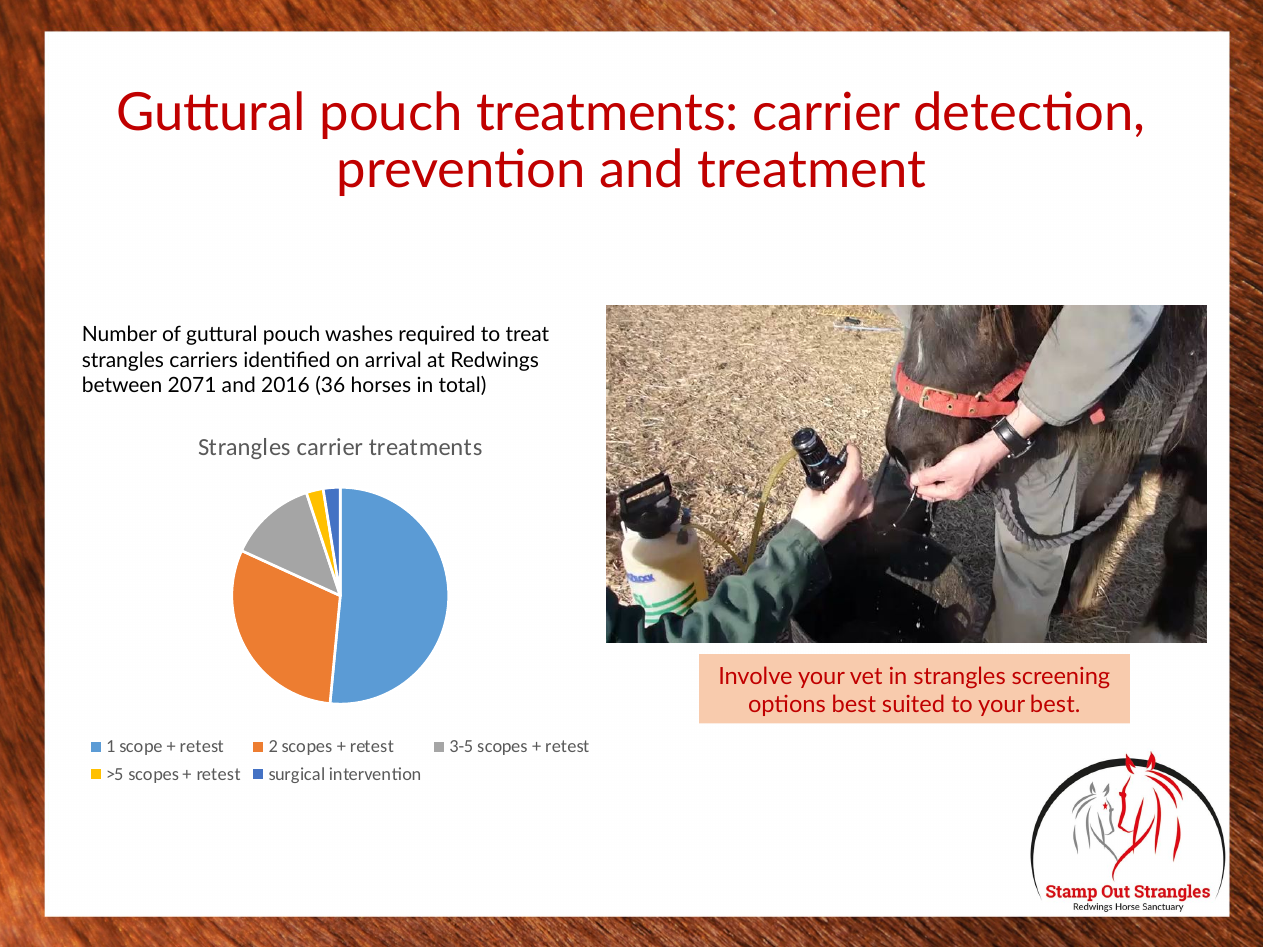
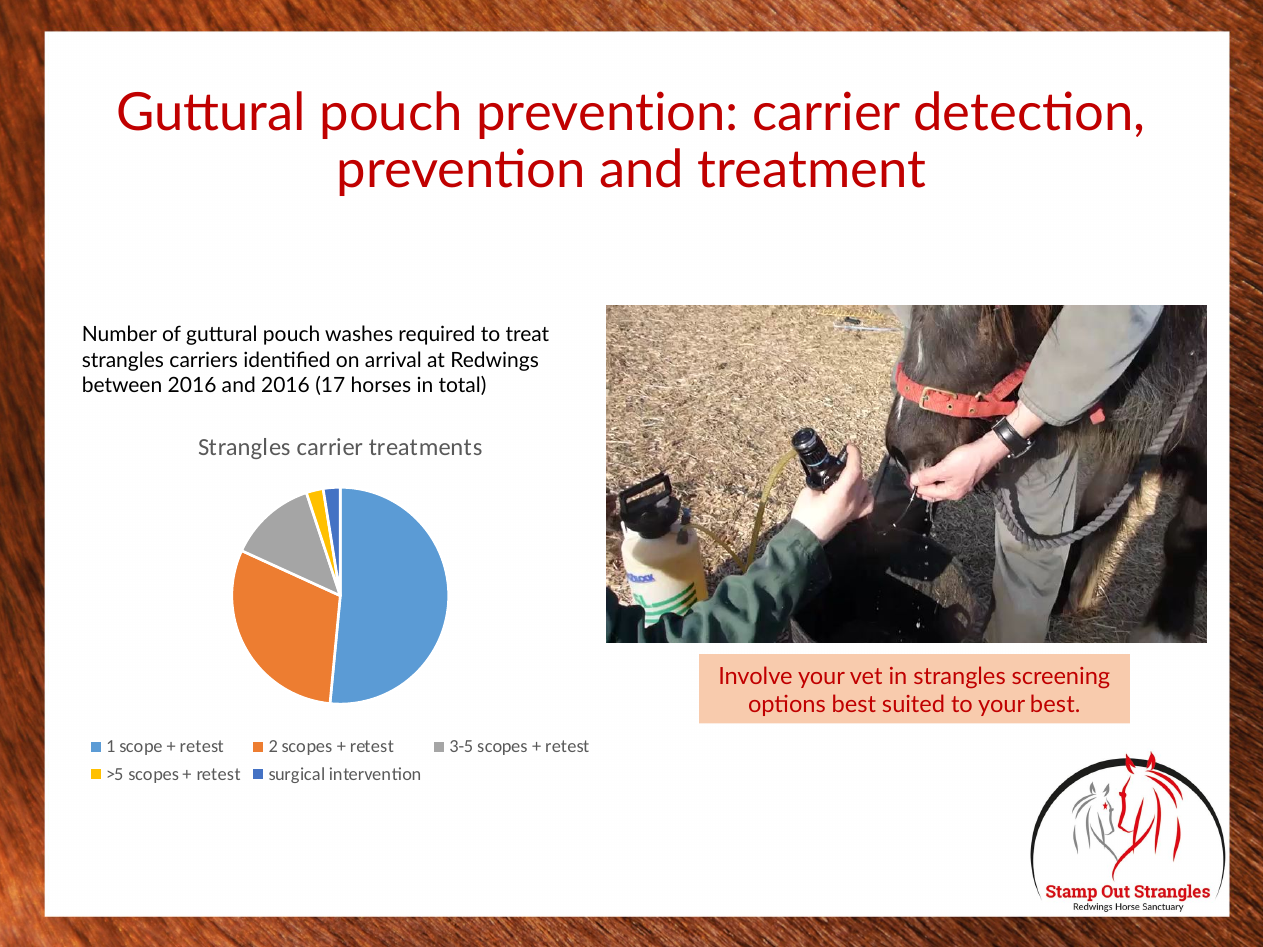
pouch treatments: treatments -> prevention
between 2071: 2071 -> 2016
36: 36 -> 17
